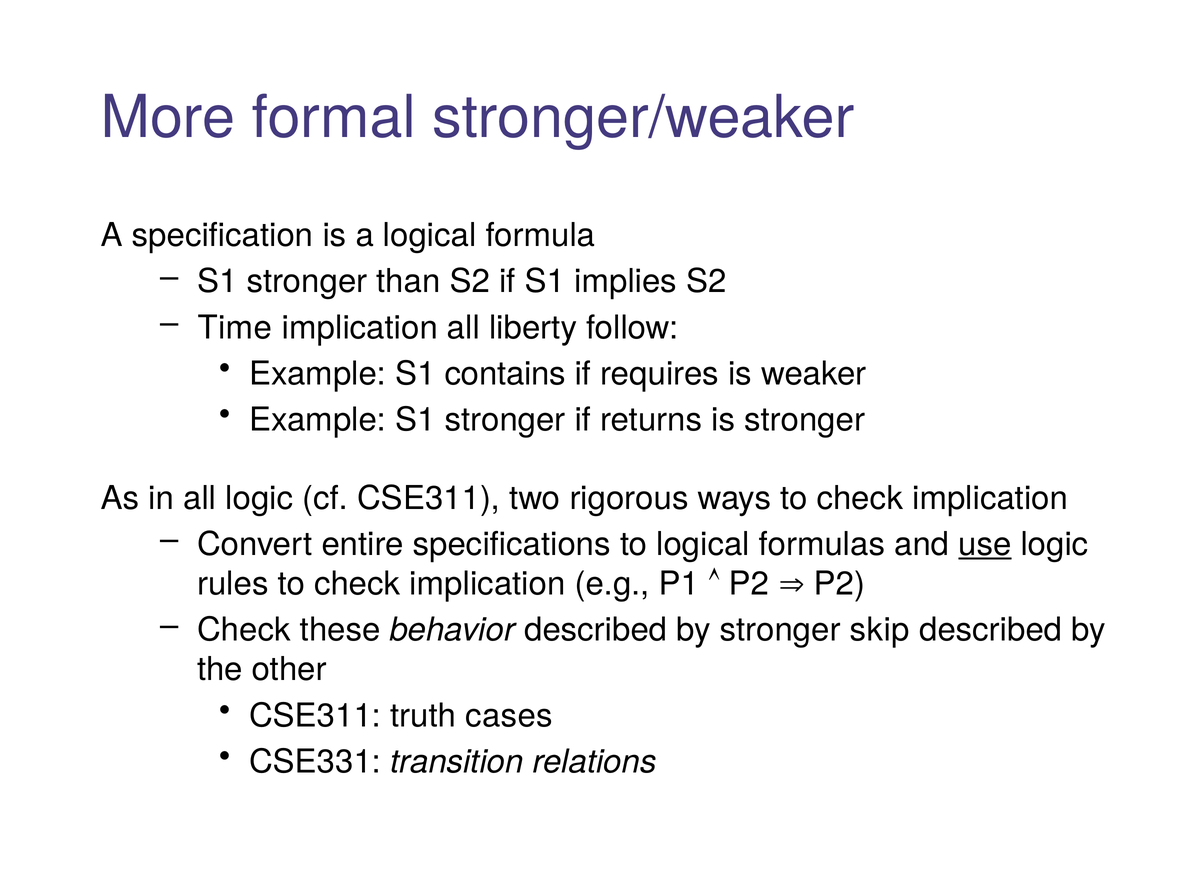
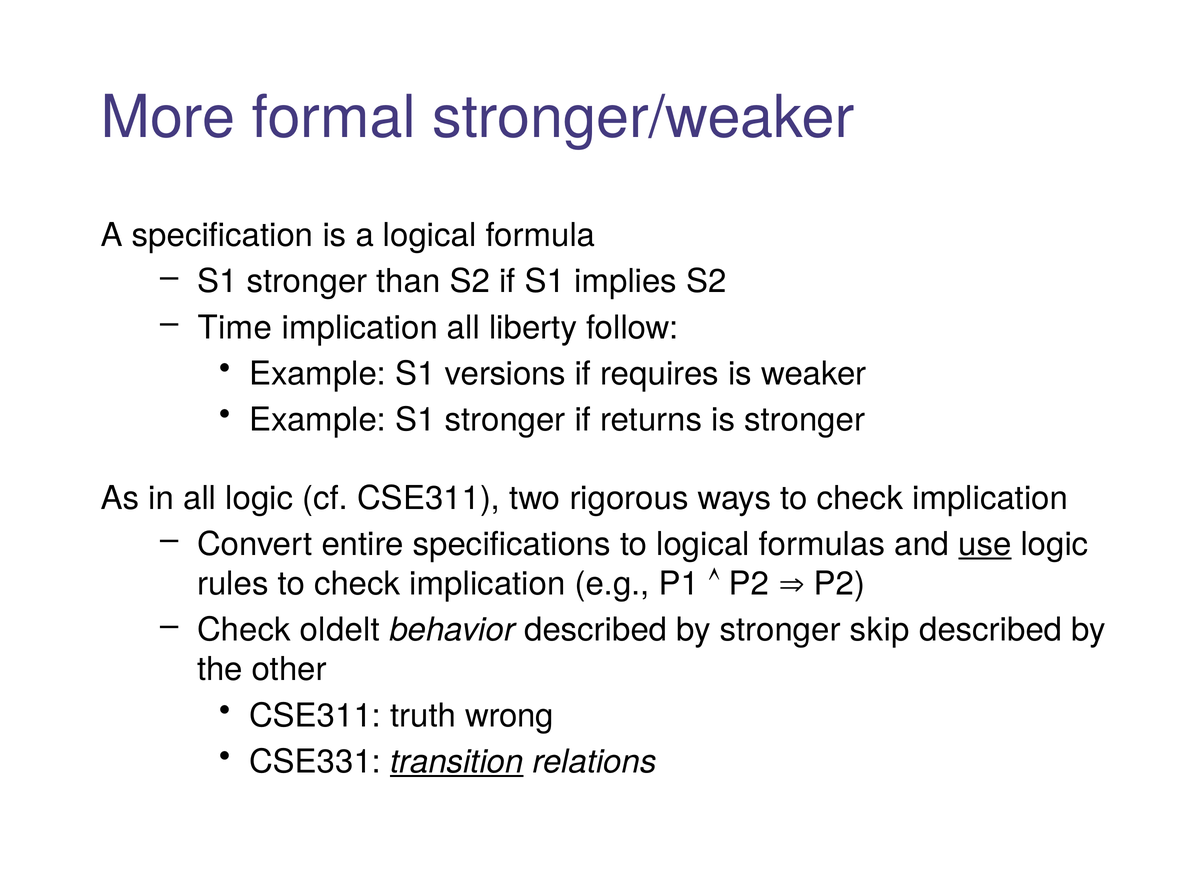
contains: contains -> versions
these: these -> oldelt
cases: cases -> wrong
transition underline: none -> present
